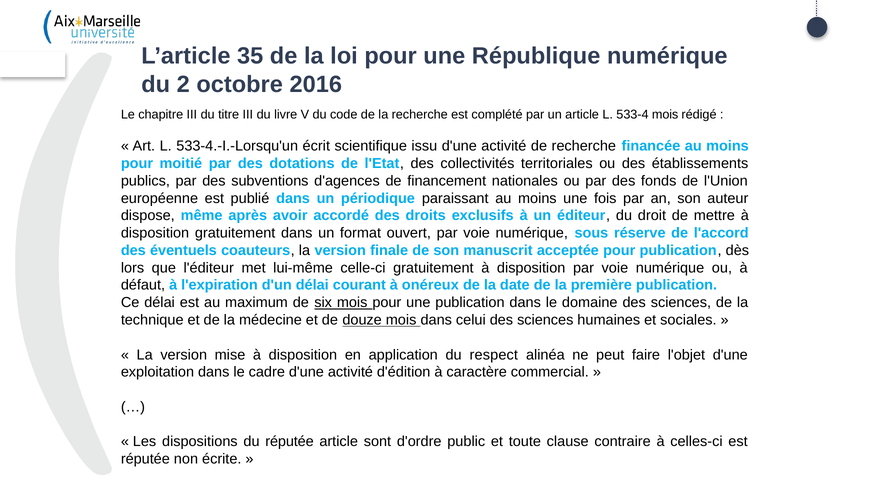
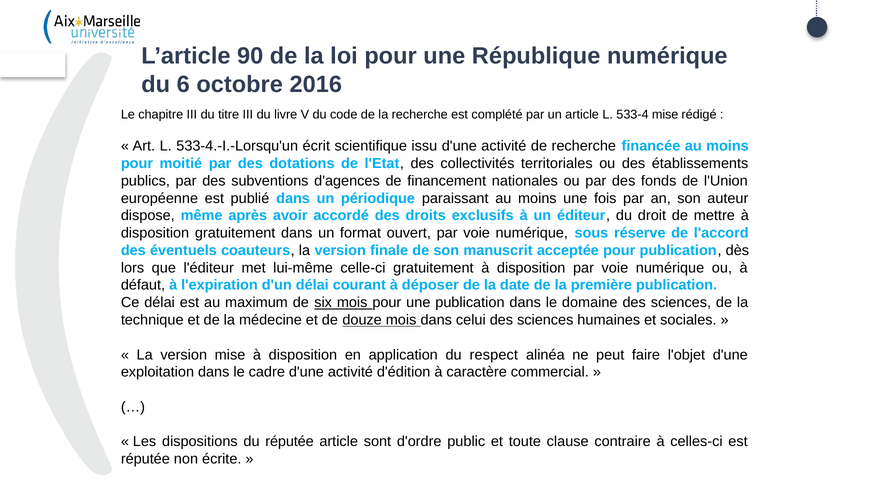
35: 35 -> 90
2: 2 -> 6
533-4 mois: mois -> mise
onéreux: onéreux -> déposer
